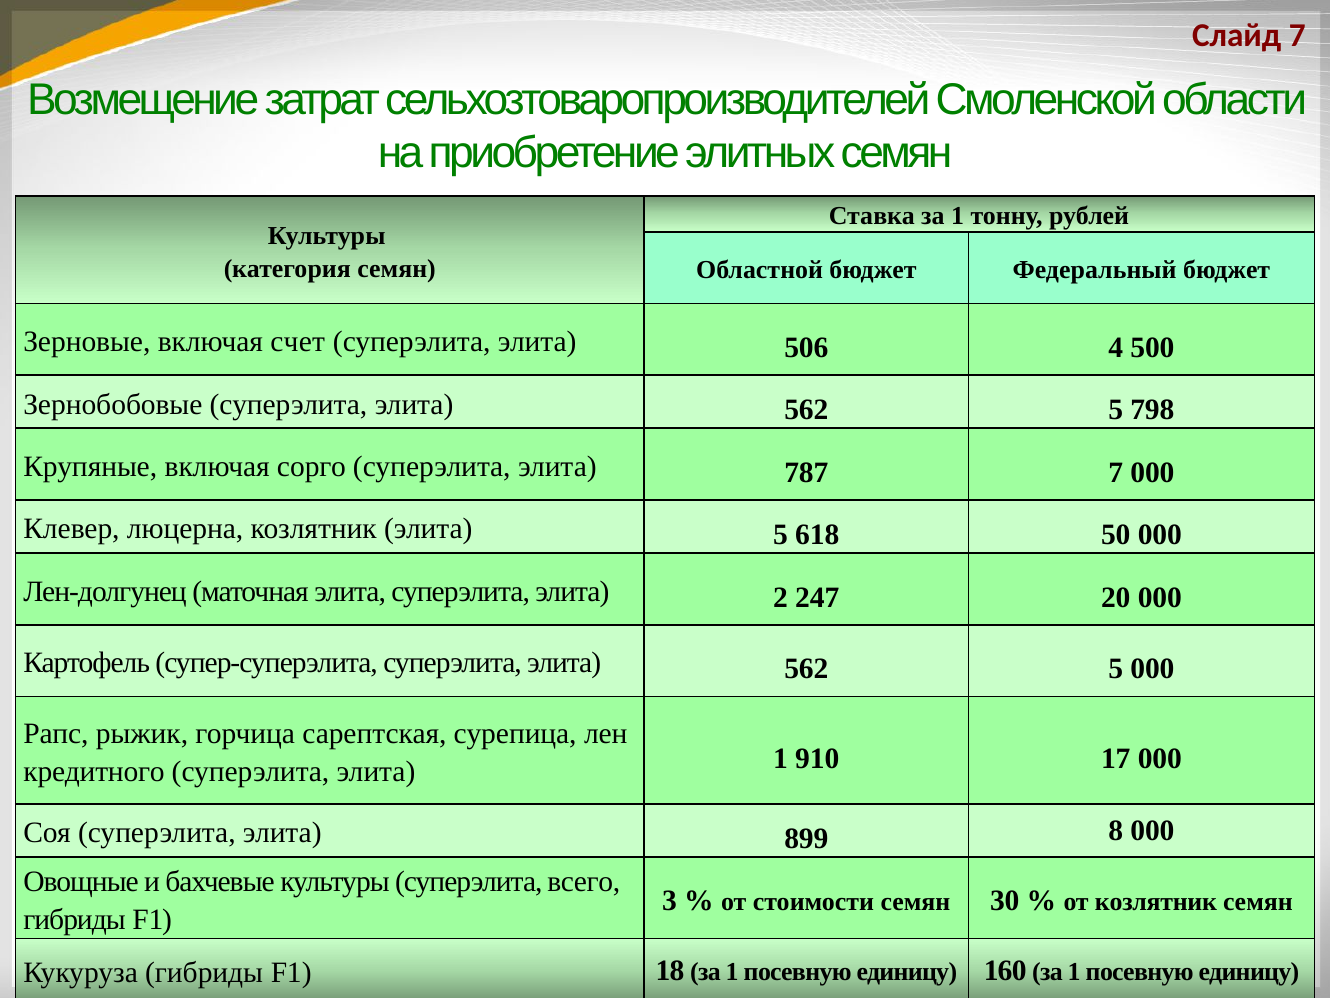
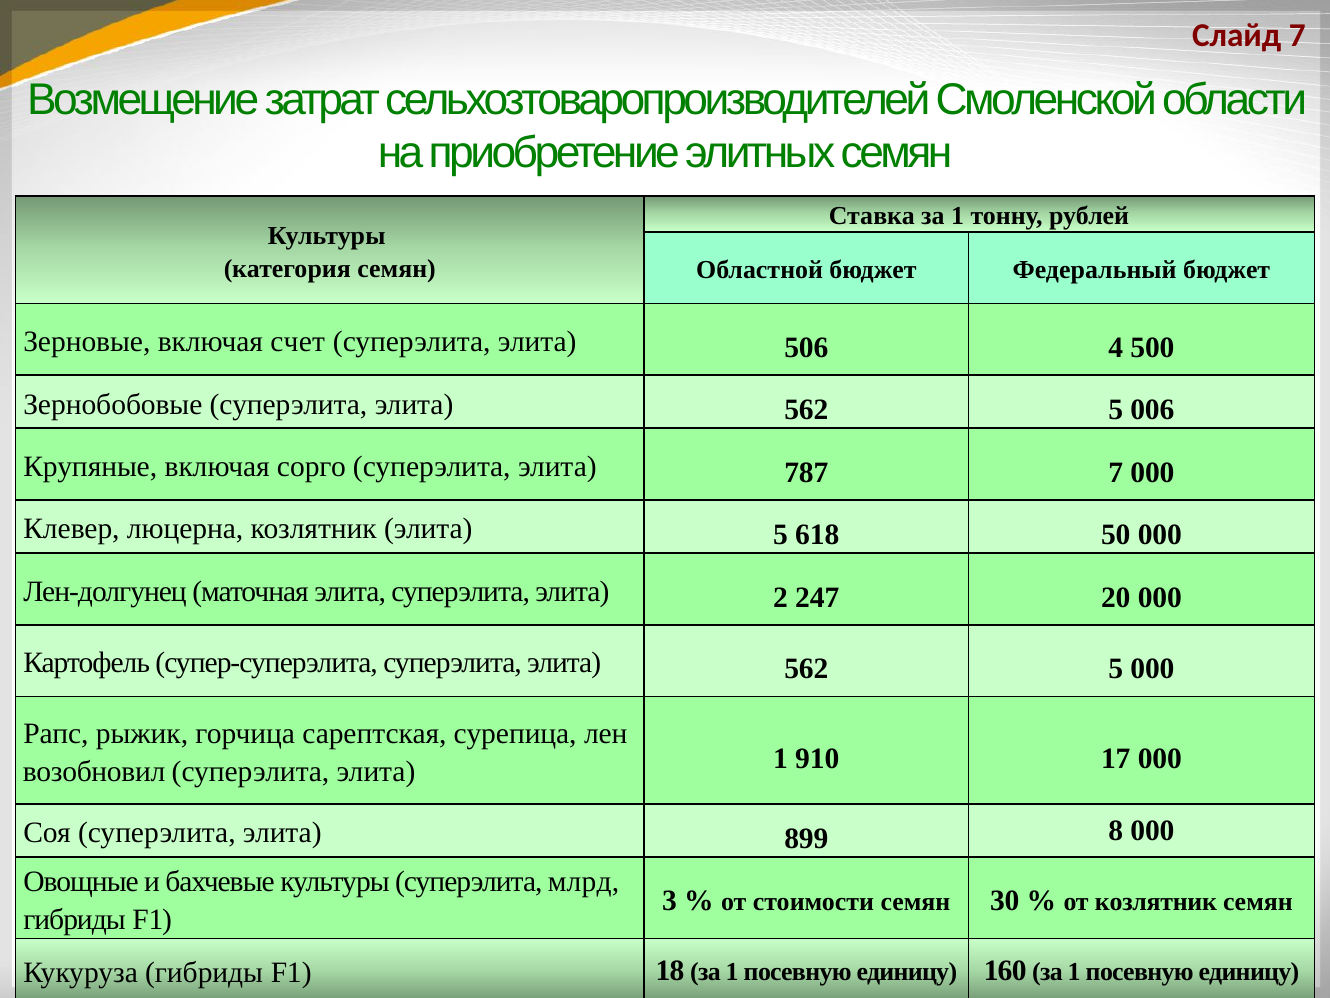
798: 798 -> 006
кредитного: кредитного -> возобновил
всего: всего -> млрд
